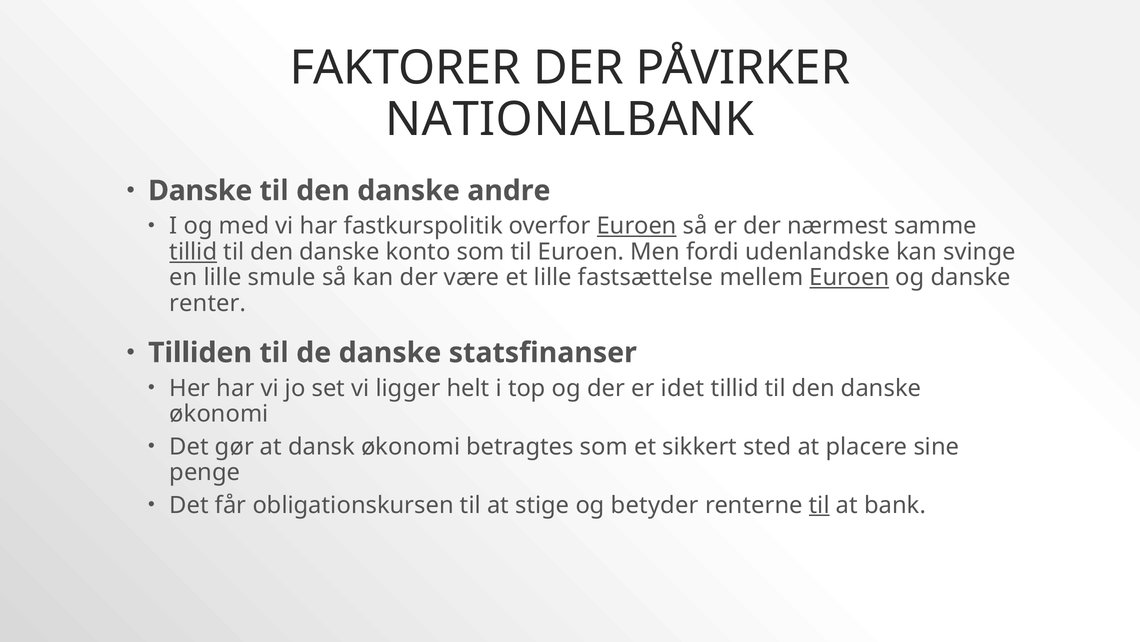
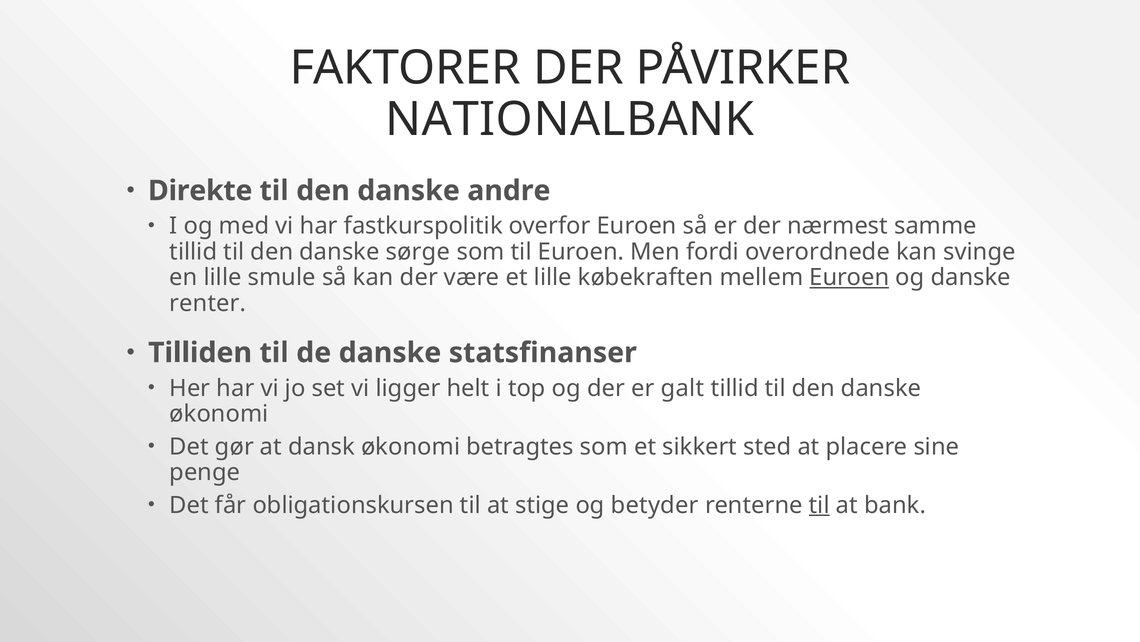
Danske at (200, 191): Danske -> Direkte
Euroen at (637, 226) underline: present -> none
tillid at (193, 252) underline: present -> none
konto: konto -> sørge
udenlandske: udenlandske -> overordnede
fastsættelse: fastsættelse -> købekraften
idet: idet -> galt
